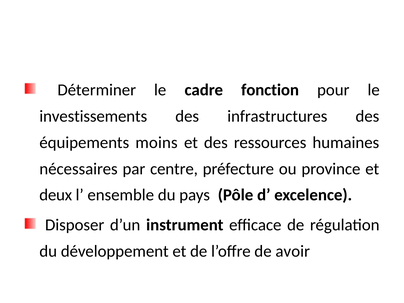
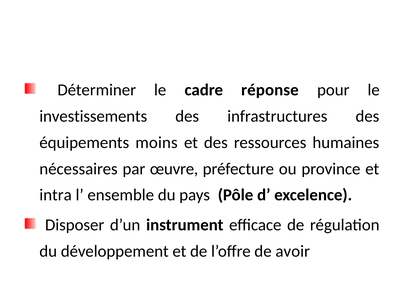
fonction: fonction -> réponse
centre: centre -> œuvre
deux: deux -> intra
